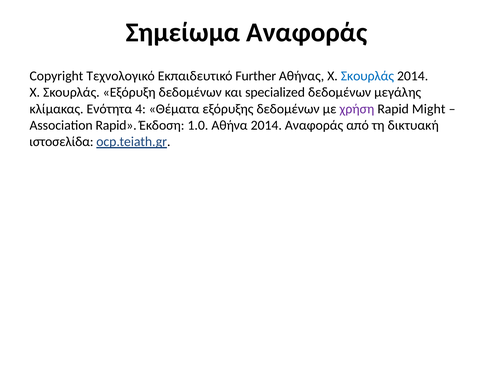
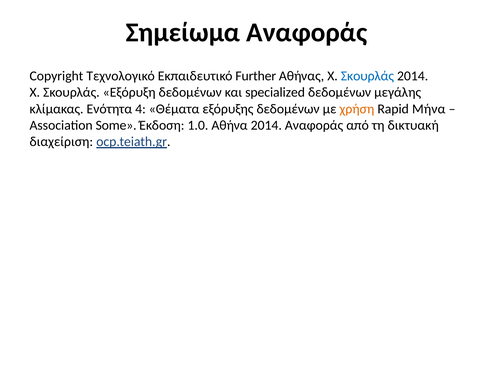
χρήση colour: purple -> orange
Might: Might -> Μήνα
Association Rapid: Rapid -> Some
ιστοσελίδα: ιστοσελίδα -> διαχείριση
